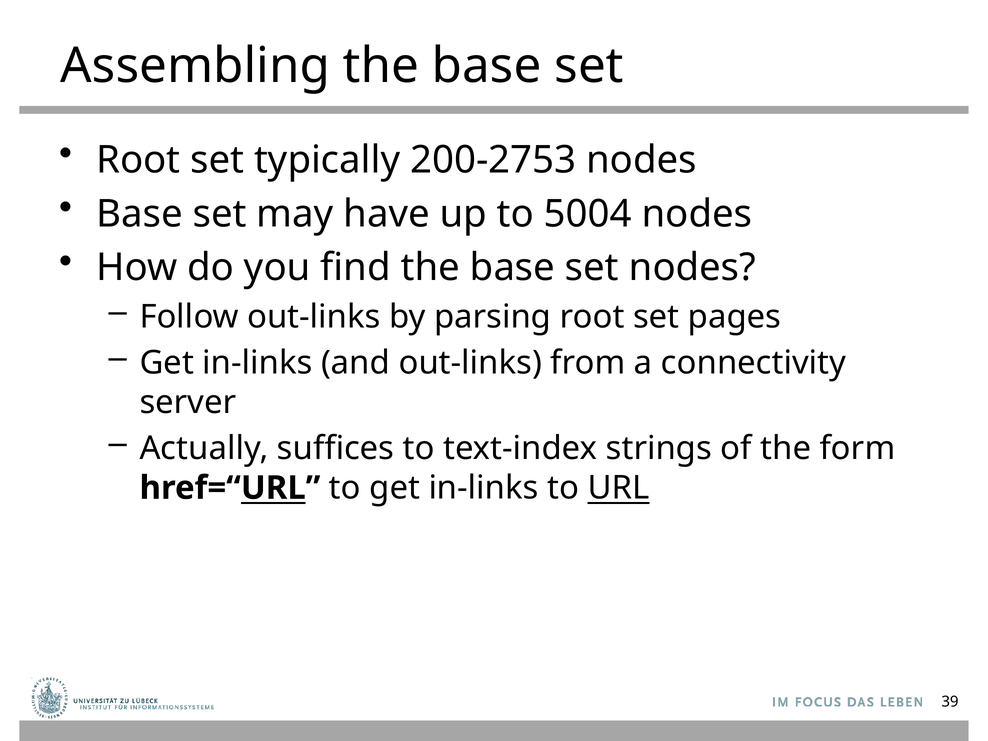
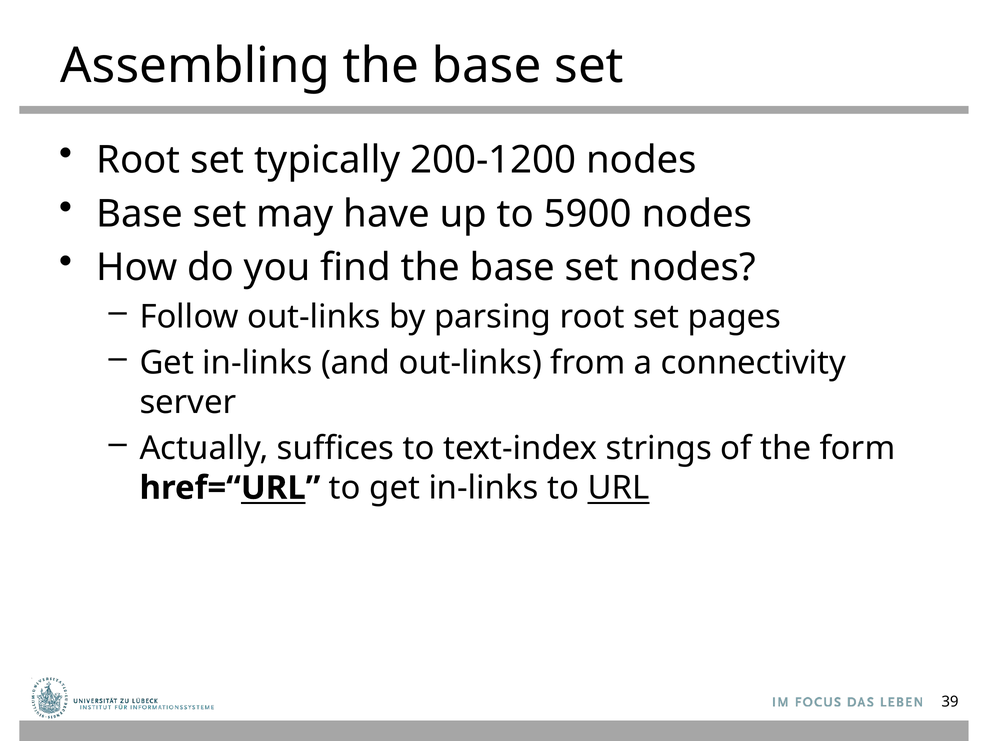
200-2753: 200-2753 -> 200-1200
5004: 5004 -> 5900
